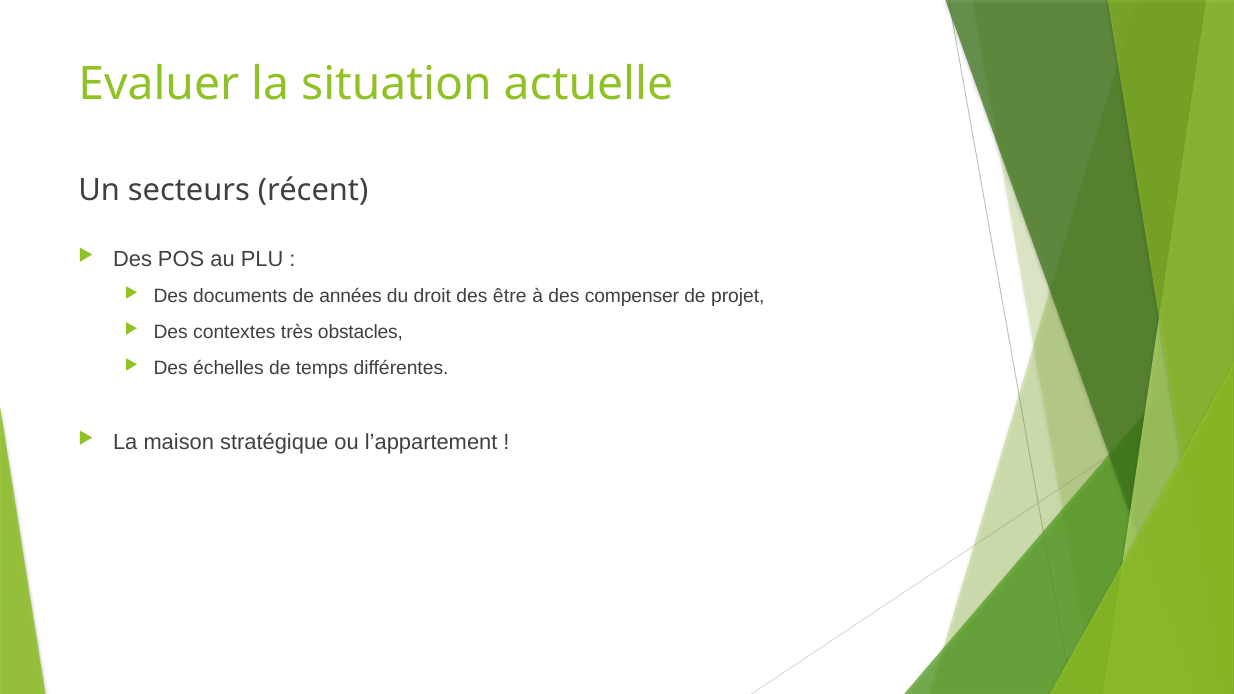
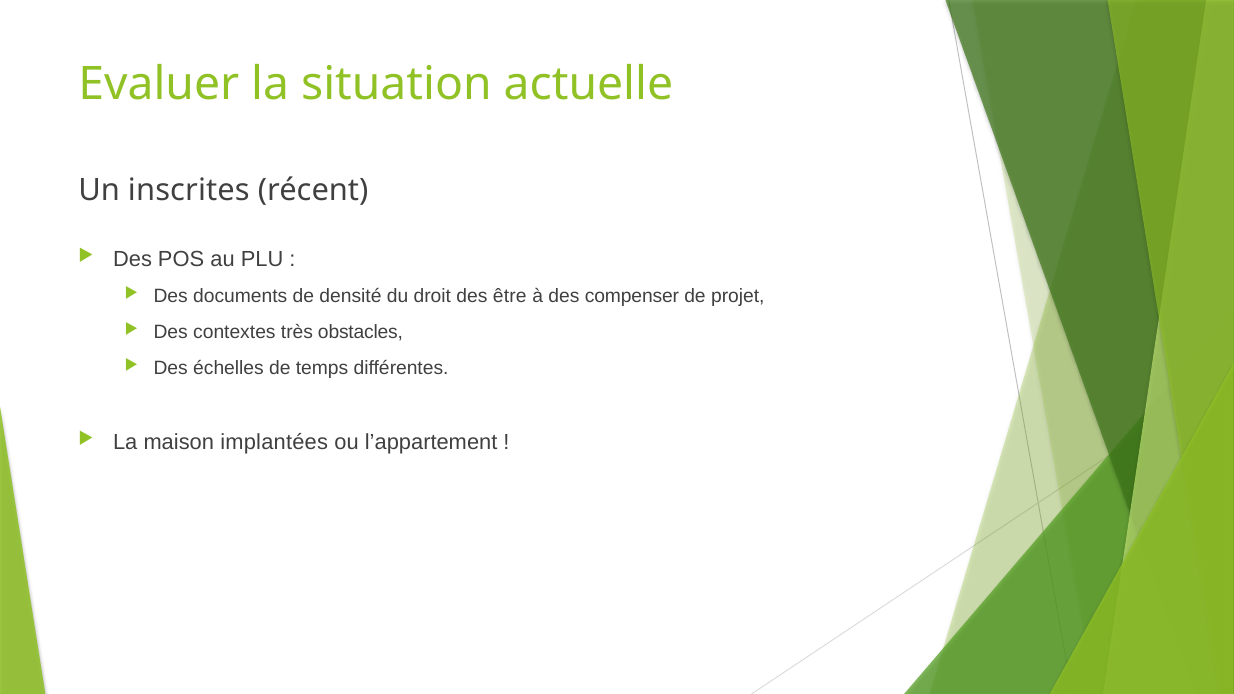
secteurs: secteurs -> inscrites
années: années -> densité
stratégique: stratégique -> implantées
